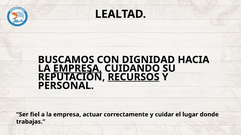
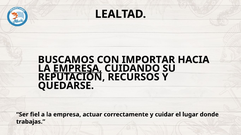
DIGNIDAD: DIGNIDAD -> IMPORTAR
RECURSOS underline: present -> none
PERSONAL: PERSONAL -> QUEDARSE
